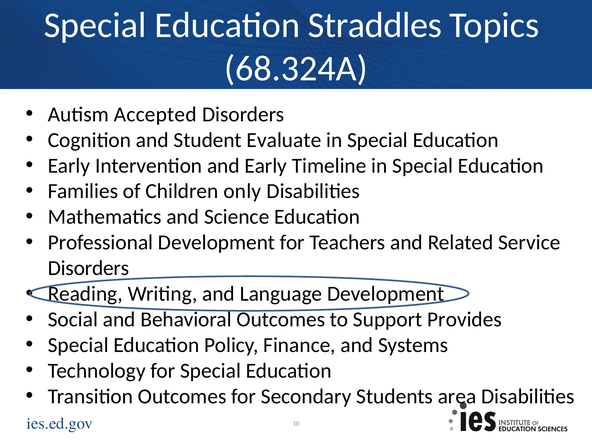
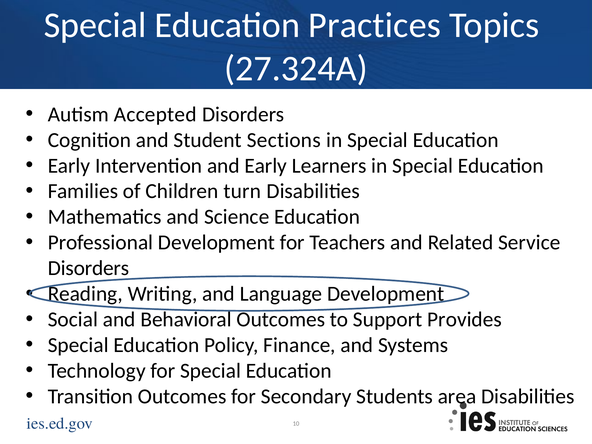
Straddles: Straddles -> Practices
68.324A: 68.324A -> 27.324A
Evaluate: Evaluate -> Sections
Timeline: Timeline -> Learners
only: only -> turn
